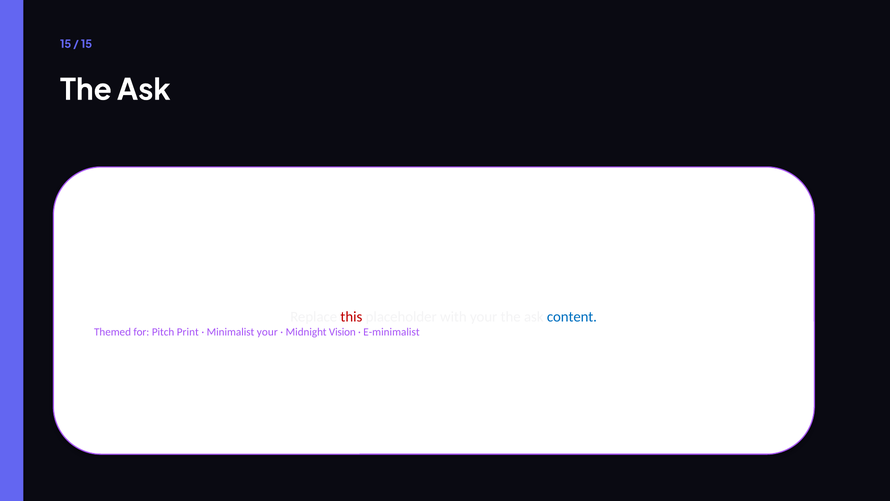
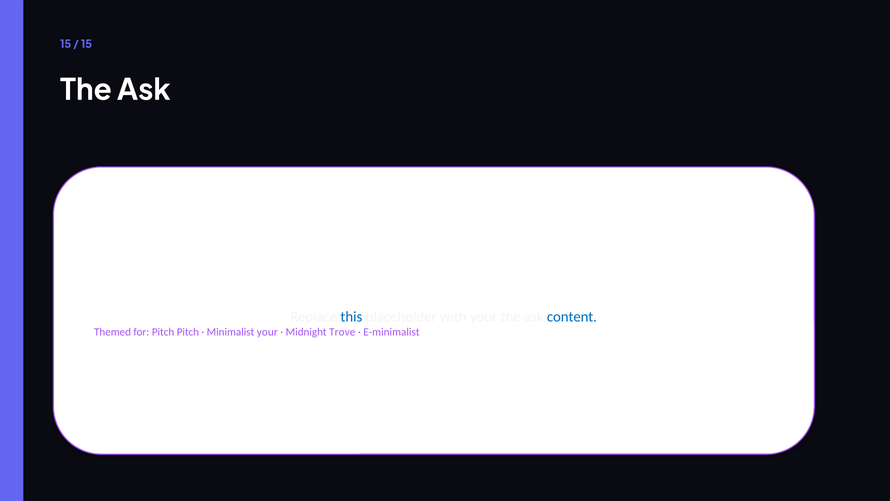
this colour: red -> blue
Pitch Print: Print -> Pitch
Vision: Vision -> Trove
